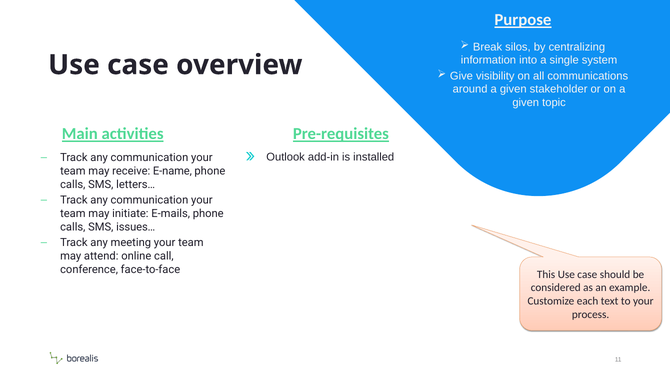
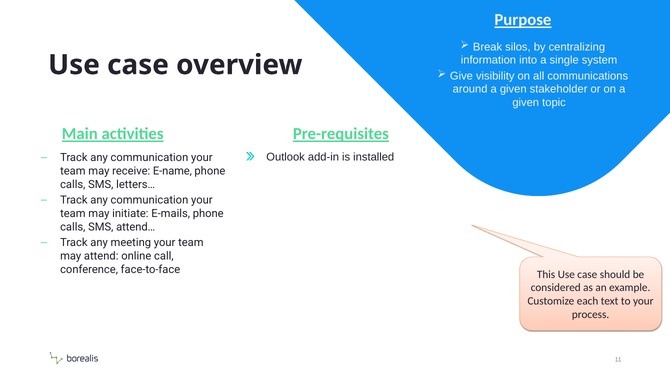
issues…: issues… -> attend…
